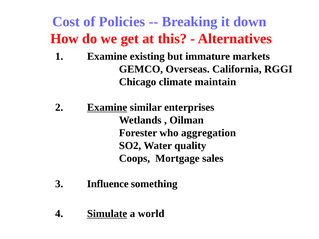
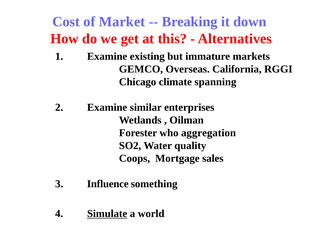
Policies: Policies -> Market
maintain: maintain -> spanning
Examine at (107, 108) underline: present -> none
